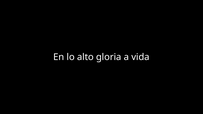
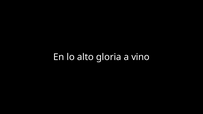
vida: vida -> vino
